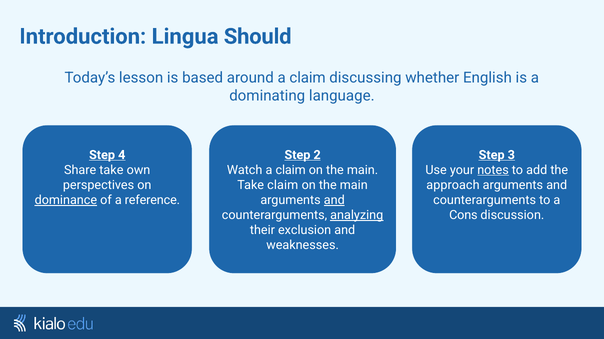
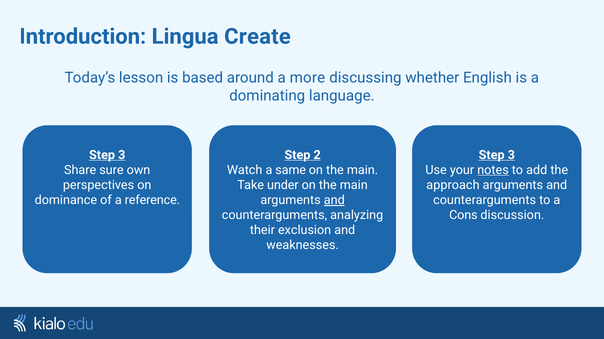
Should: Should -> Create
around a claim: claim -> more
4 at (122, 155): 4 -> 3
Share take: take -> sure
Watch a claim: claim -> same
Take claim: claim -> under
dominance underline: present -> none
analyzing underline: present -> none
